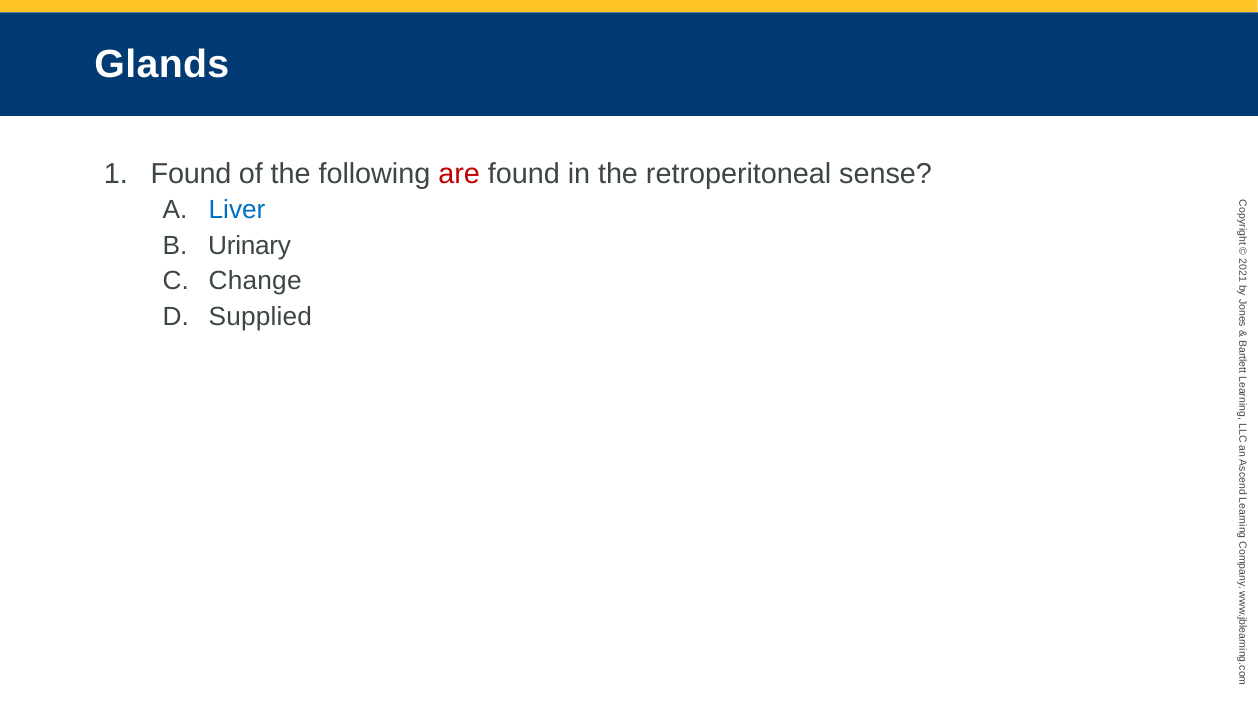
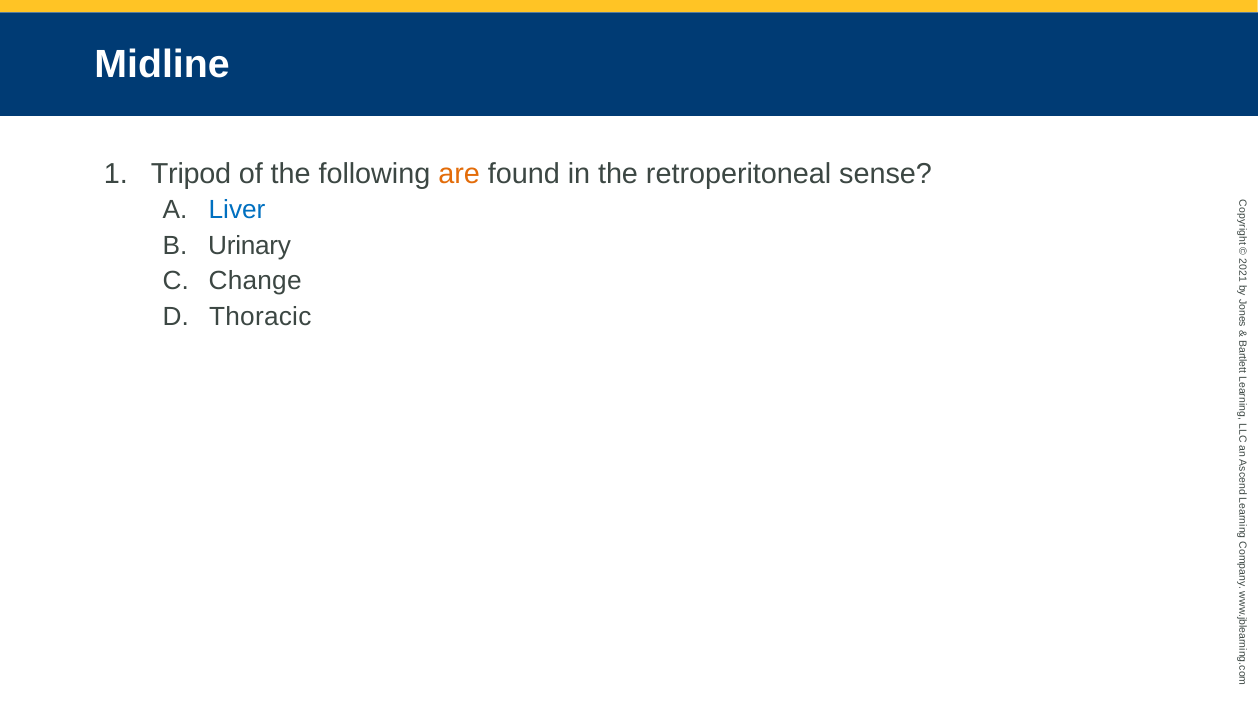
Glands: Glands -> Midline
Found at (191, 173): Found -> Tripod
are colour: red -> orange
Supplied: Supplied -> Thoracic
